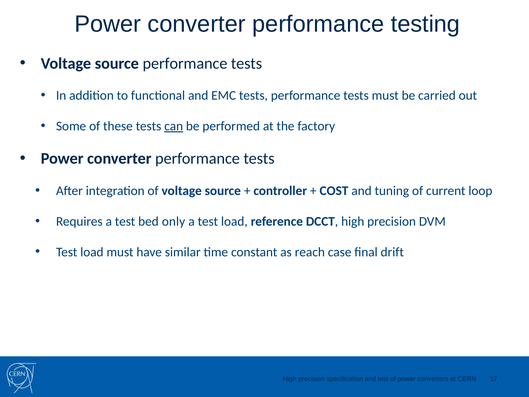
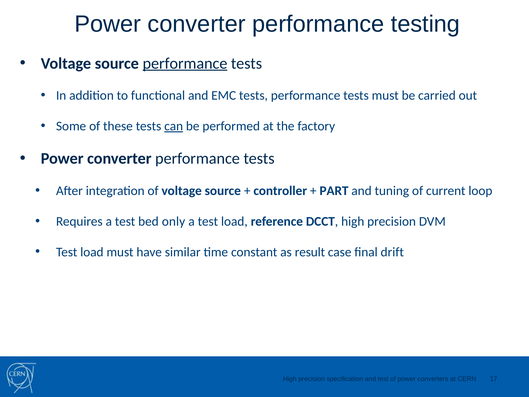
performance at (185, 63) underline: none -> present
COST: COST -> PART
reach: reach -> result
